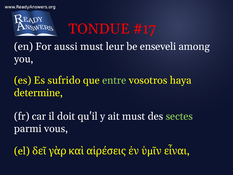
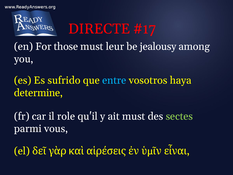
TONDUE: TONDUE -> DIRECTE
aussi: aussi -> those
enseveli: enseveli -> jealousy
entre colour: light green -> light blue
doit: doit -> role
